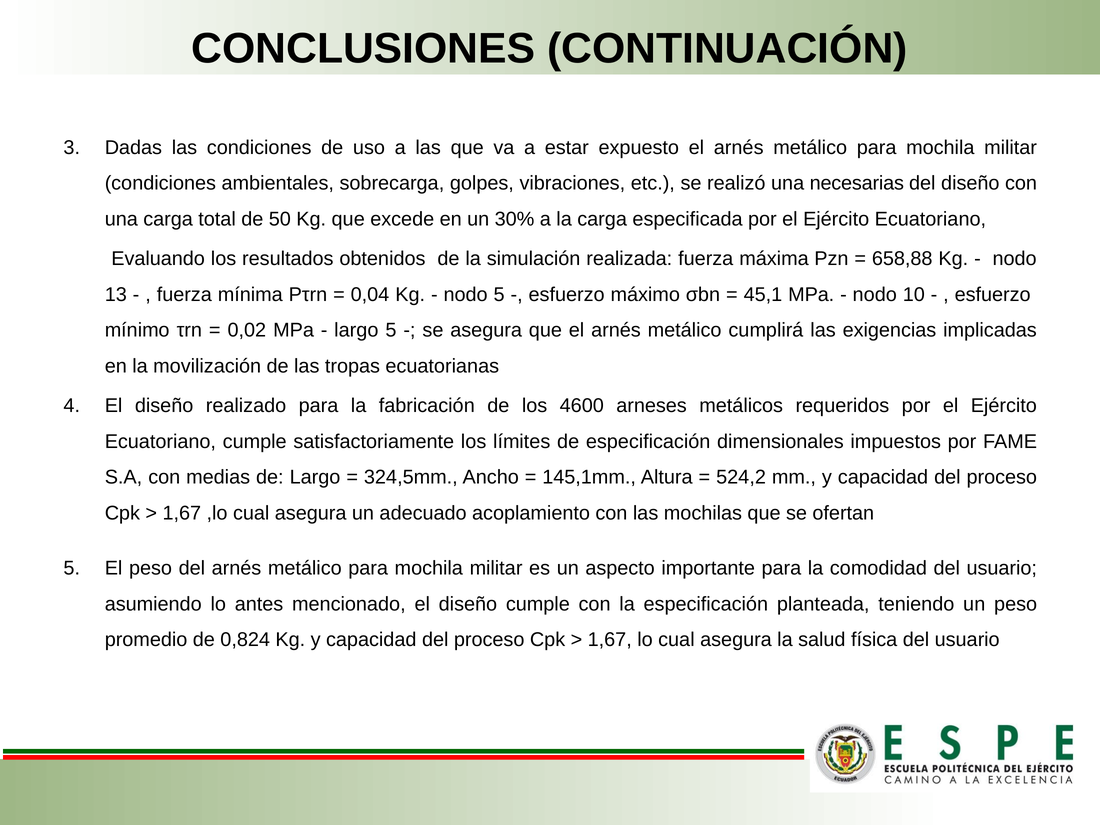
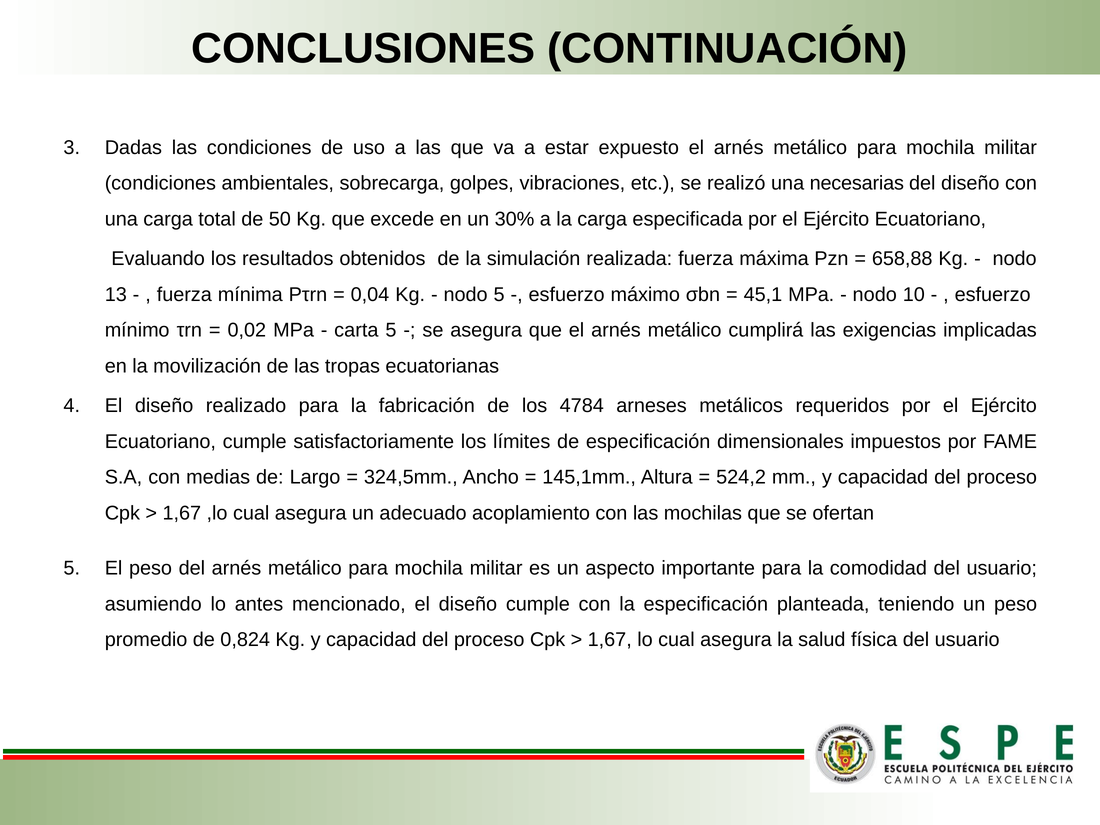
largo at (356, 330): largo -> carta
4600: 4600 -> 4784
